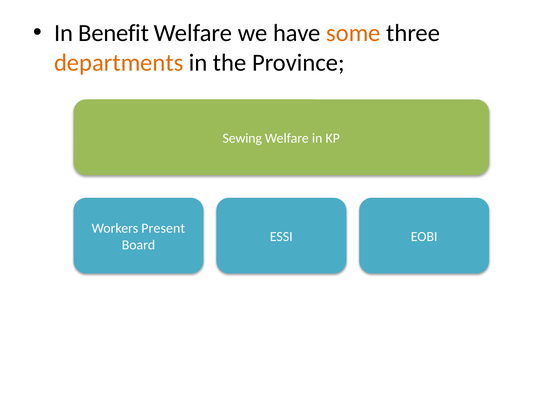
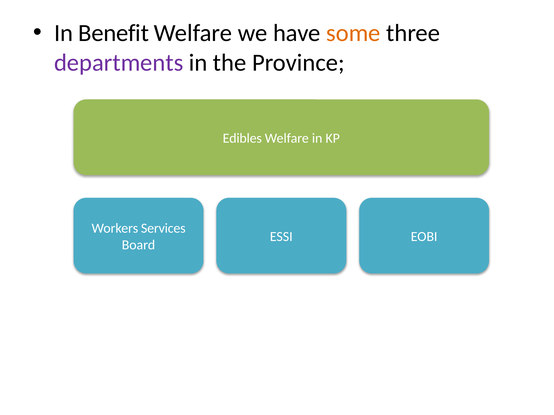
departments colour: orange -> purple
Sewing: Sewing -> Edibles
Present: Present -> Services
